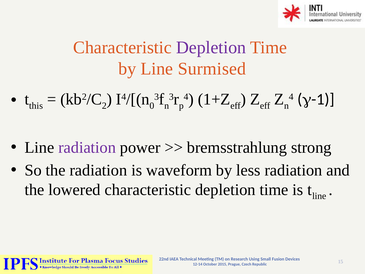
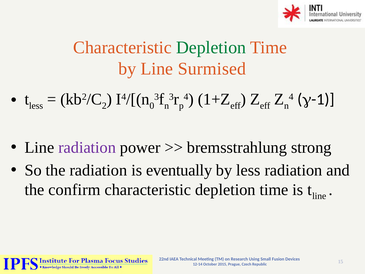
Depletion at (211, 47) colour: purple -> green
this at (36, 106): this -> less
waveform: waveform -> eventually
lowered: lowered -> confirm
